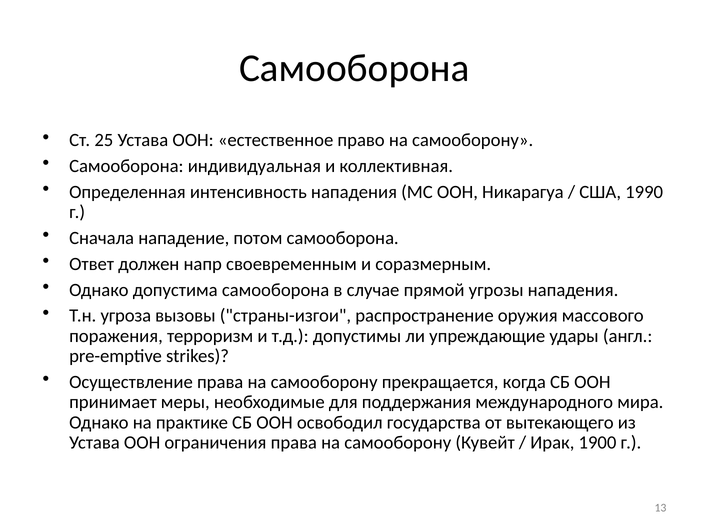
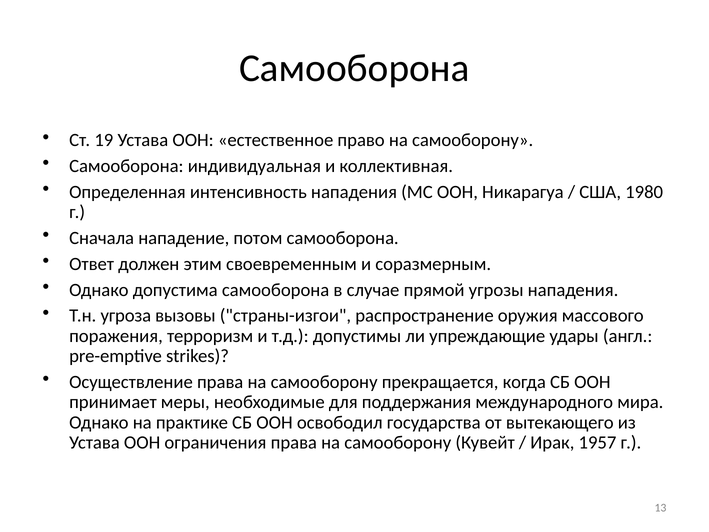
25: 25 -> 19
1990: 1990 -> 1980
напр: напр -> этим
1900: 1900 -> 1957
